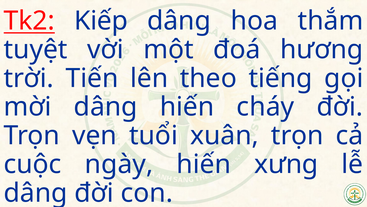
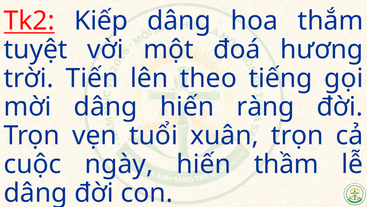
cháy: cháy -> ràng
xưng: xưng -> thầm
